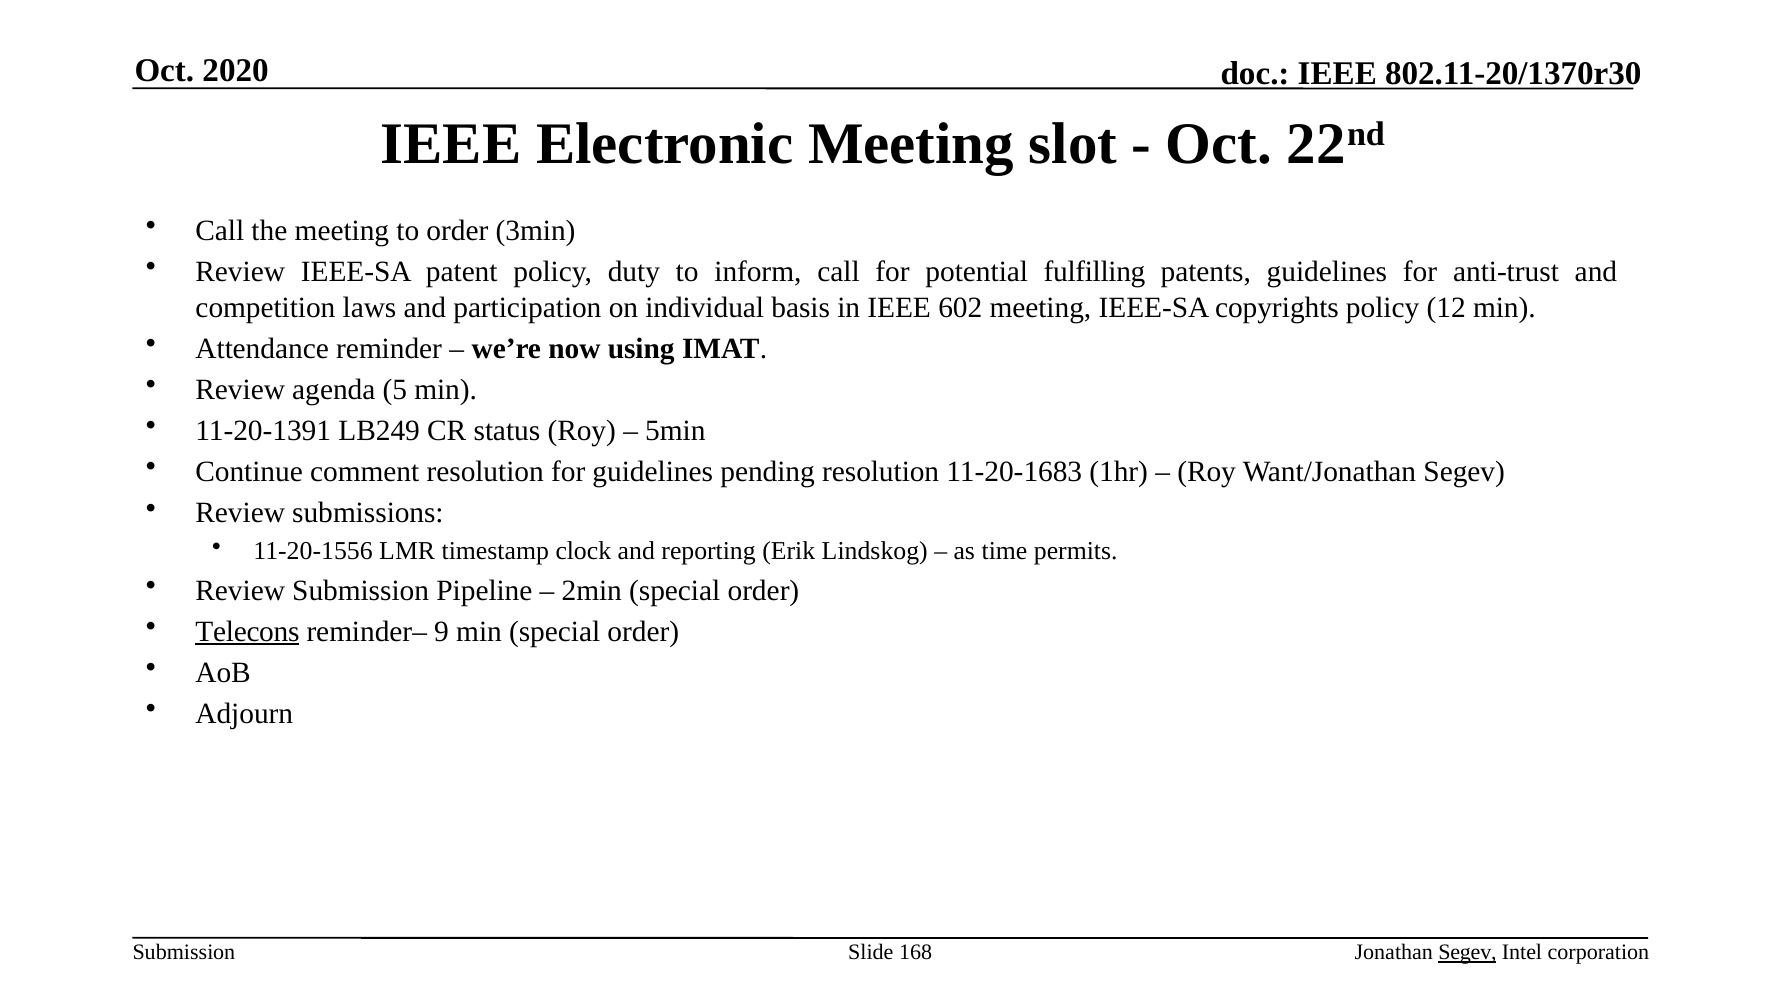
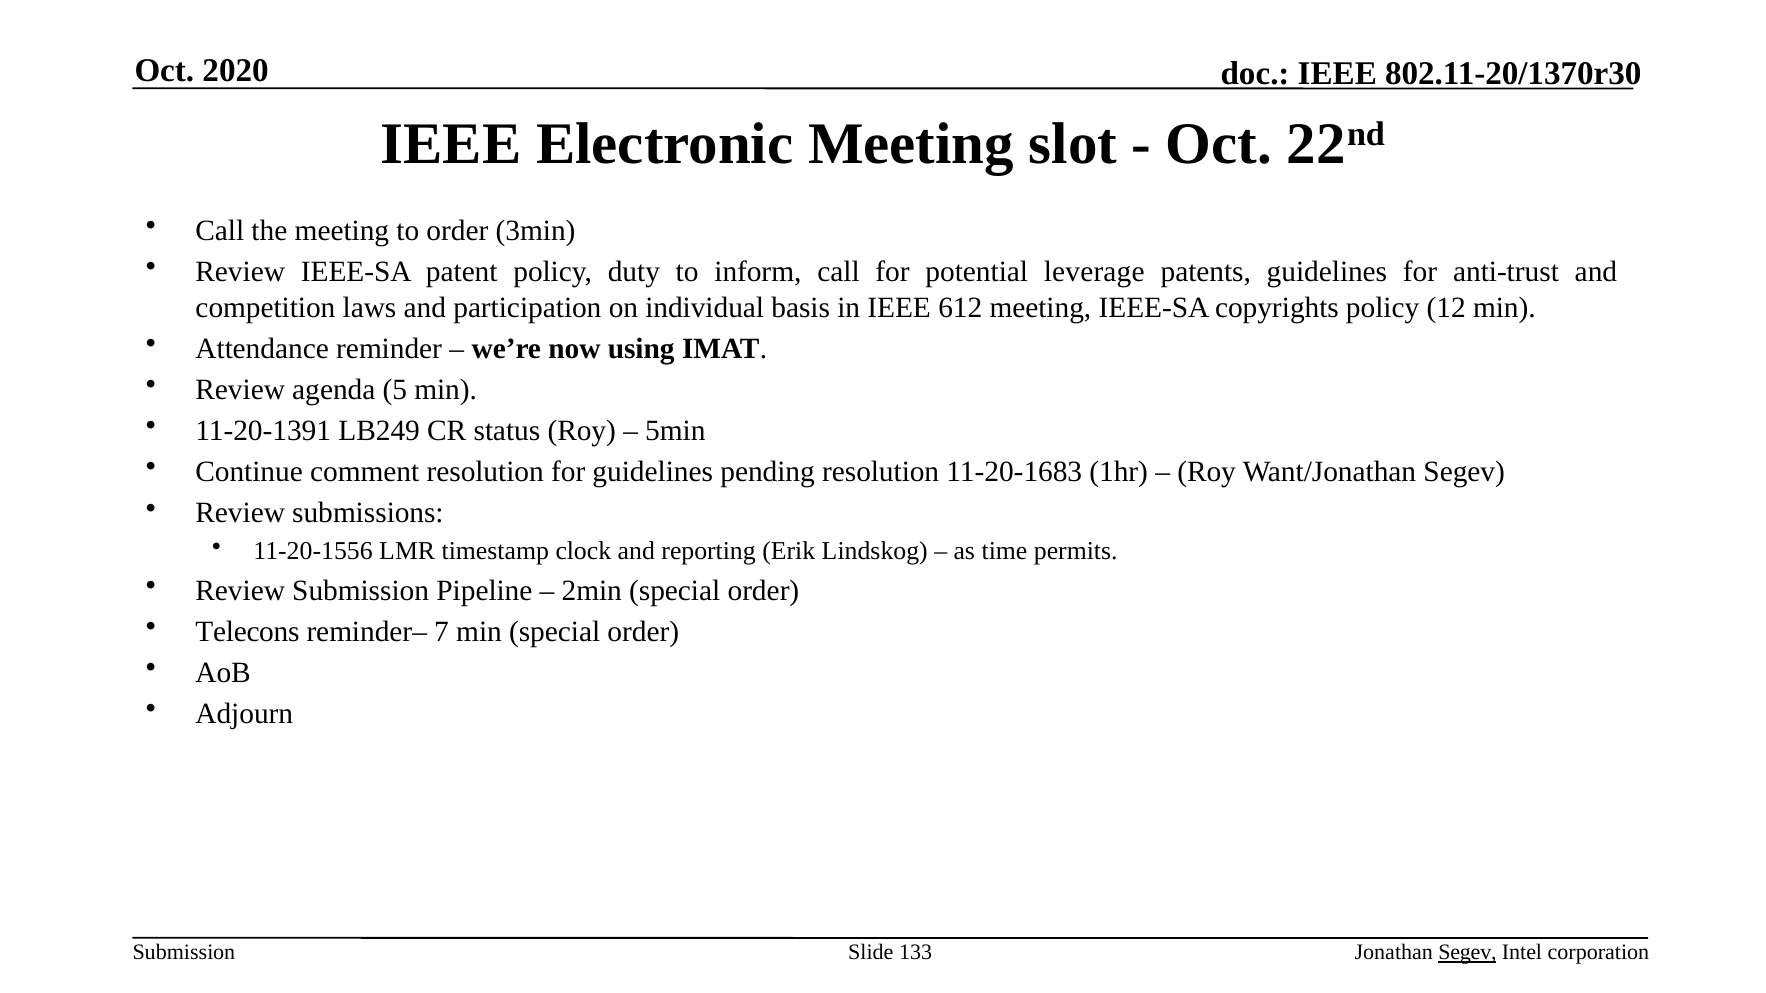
fulfilling: fulfilling -> leverage
602: 602 -> 612
Telecons underline: present -> none
9: 9 -> 7
168: 168 -> 133
